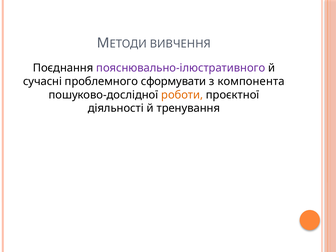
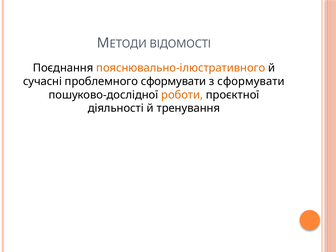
ВИВЧЕННЯ: ВИВЧЕННЯ -> ВІДОМОСТІ
пояснювально-ілюстративного colour: purple -> orange
з компонента: компонента -> сформувати
